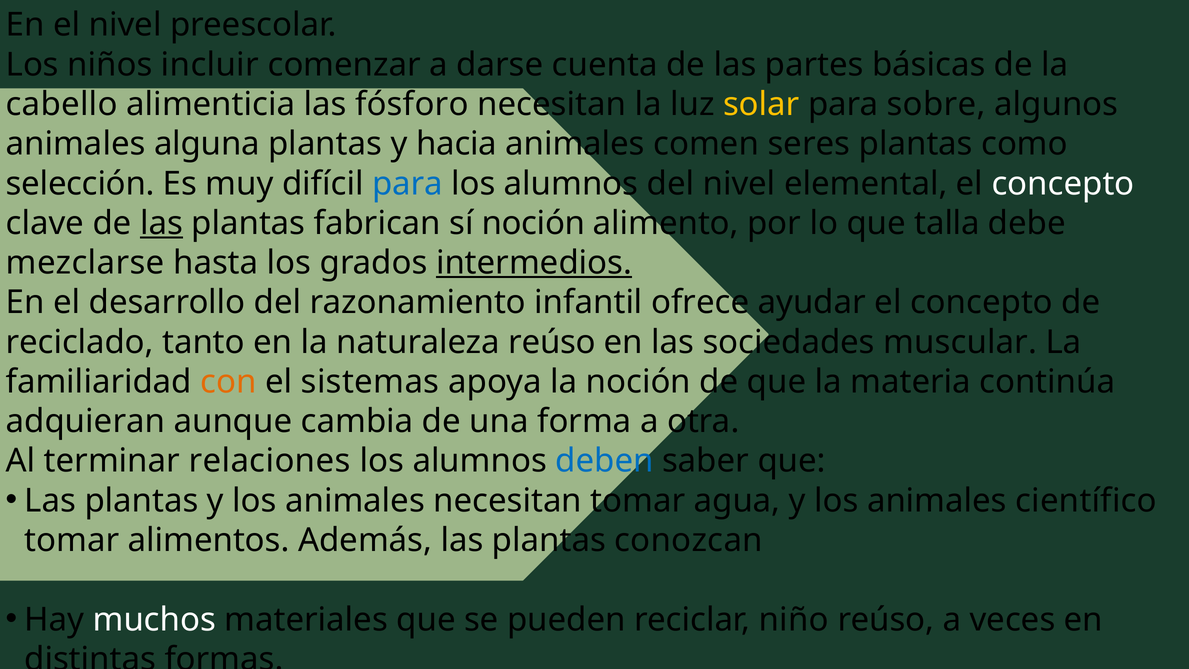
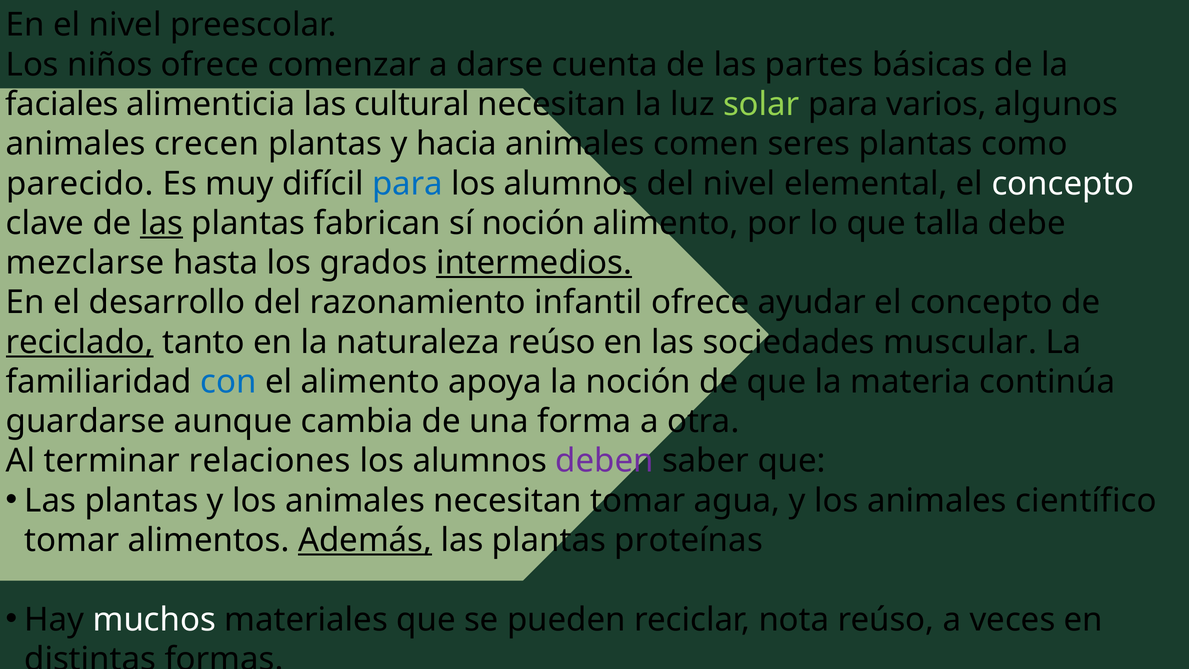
niños incluir: incluir -> ofrece
cabello: cabello -> faciales
fósforo: fósforo -> cultural
solar colour: yellow -> light green
sobre: sobre -> varios
alguna: alguna -> crecen
selección: selección -> parecido
reciclado underline: none -> present
con colour: orange -> blue
el sistemas: sistemas -> alimento
adquieran: adquieran -> guardarse
deben colour: blue -> purple
Además underline: none -> present
conozcan: conozcan -> proteínas
niño: niño -> nota
